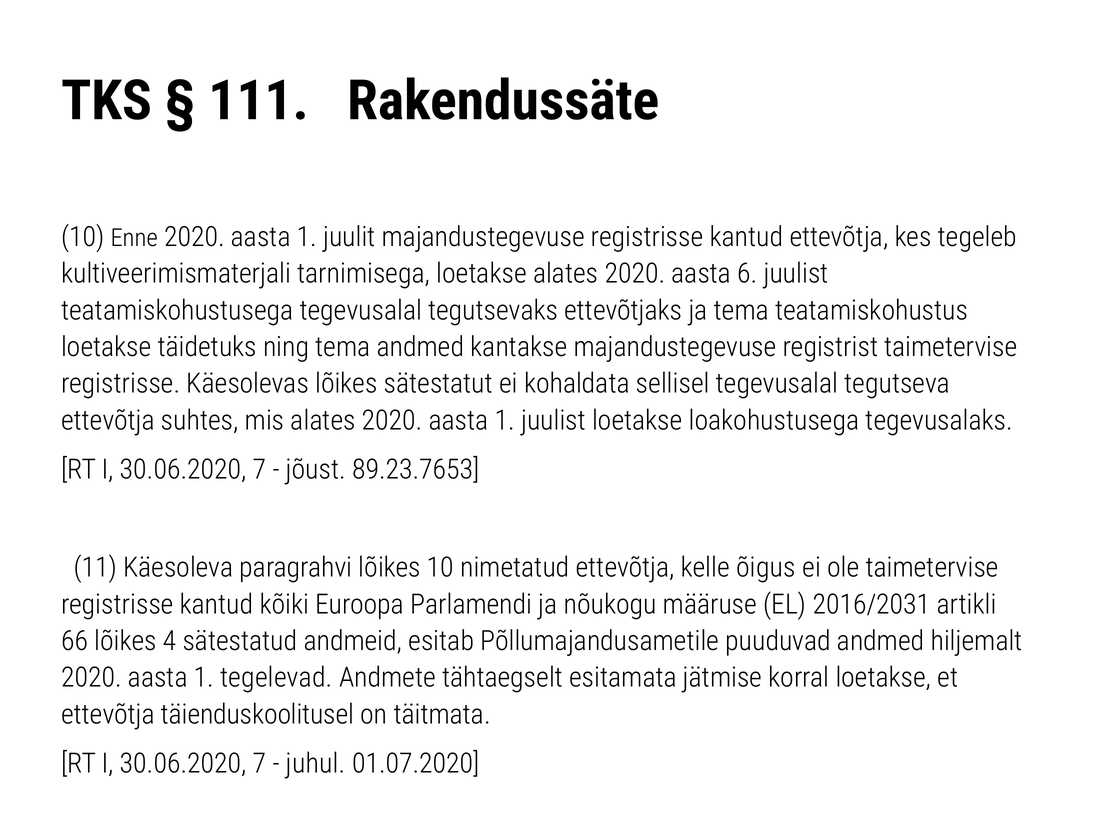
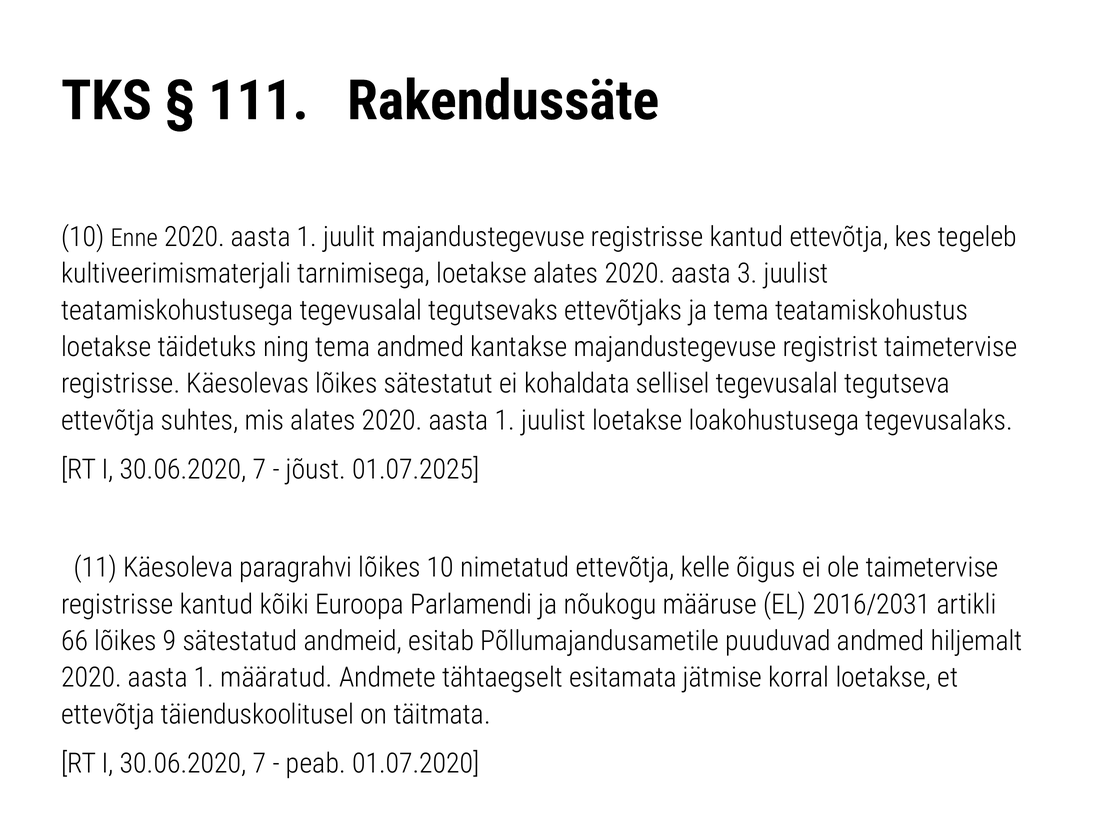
6: 6 -> 3
89.23.7653: 89.23.7653 -> 01.07.2025
4: 4 -> 9
tegelevad: tegelevad -> määratud
juhul: juhul -> peab
